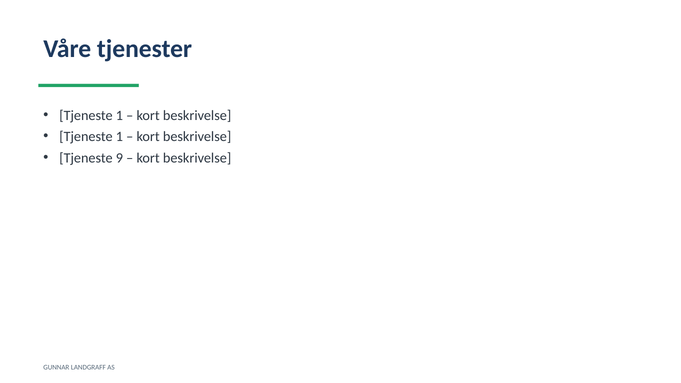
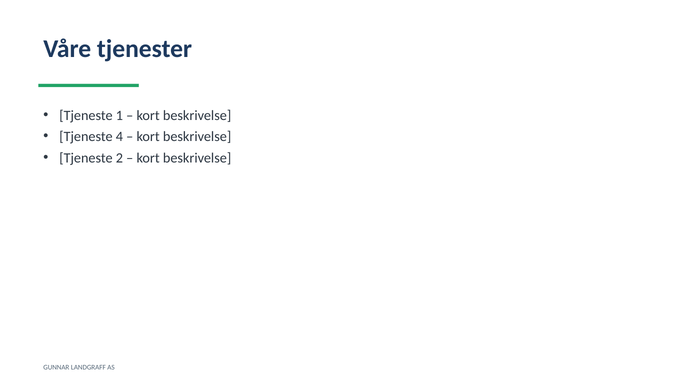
1 at (119, 137): 1 -> 4
9: 9 -> 2
